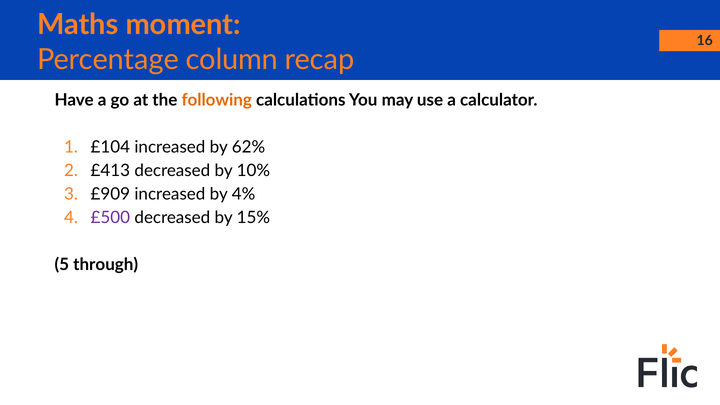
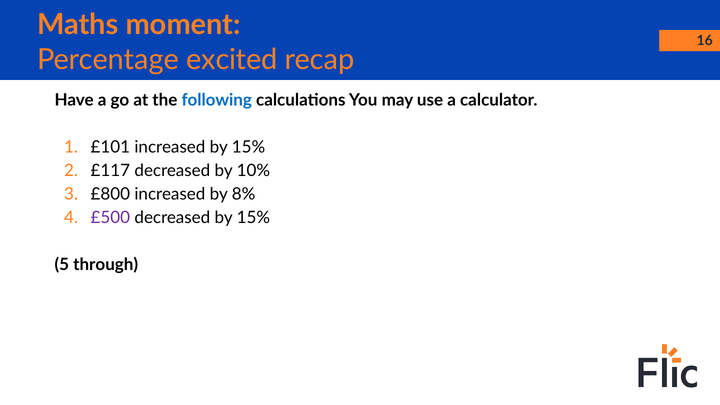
column: column -> excited
following colour: orange -> blue
£104: £104 -> £101
increased by 62%: 62% -> 15%
£413: £413 -> £117
£909: £909 -> £800
4%: 4% -> 8%
